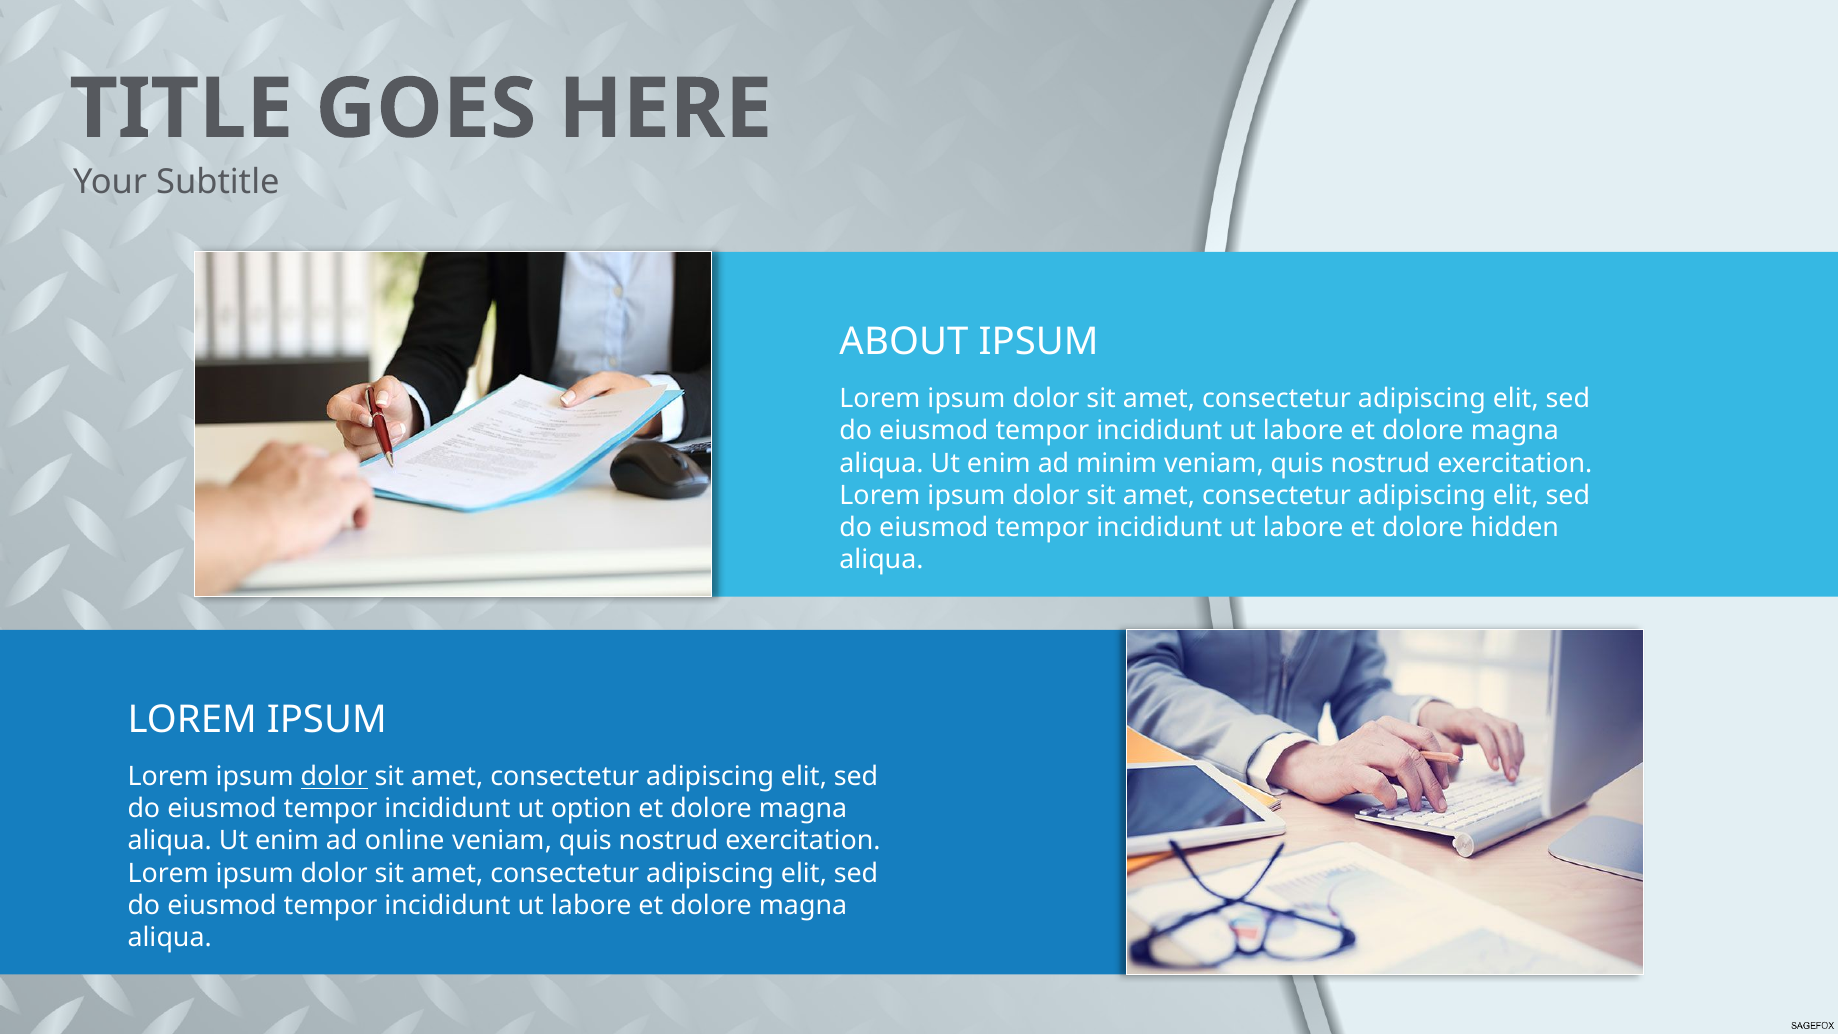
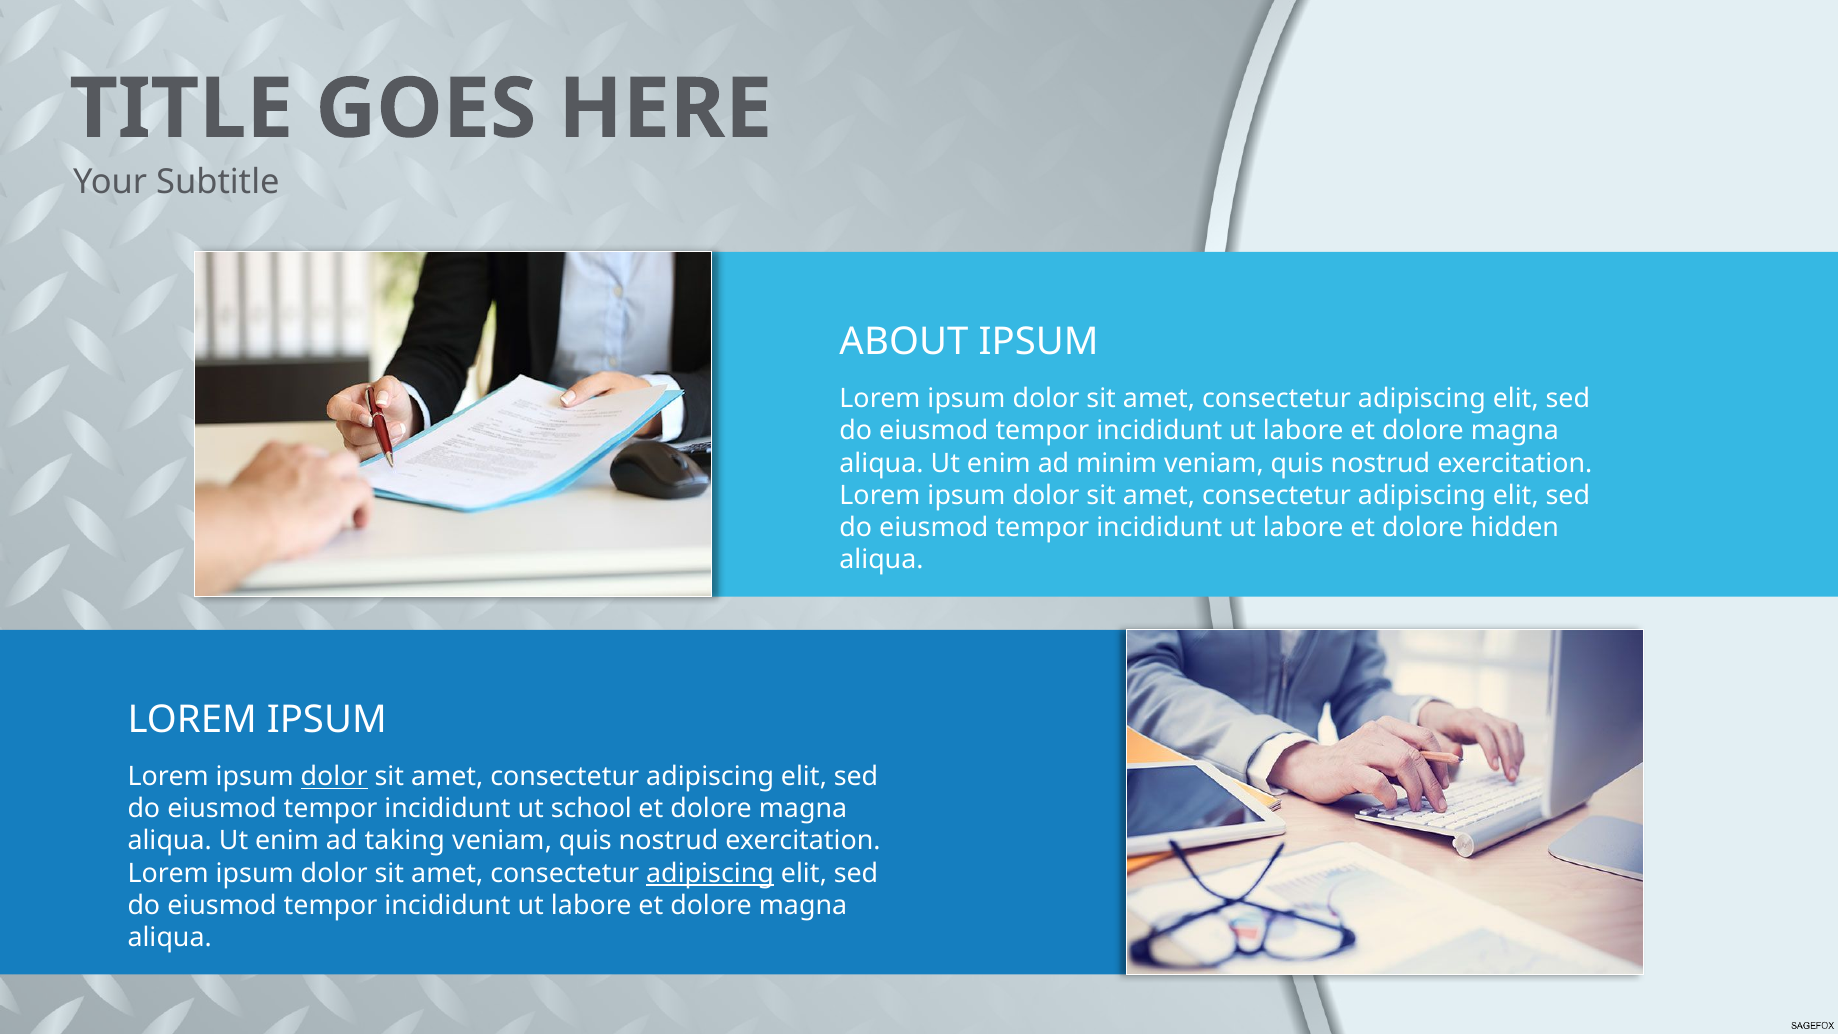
option: option -> school
online: online -> taking
adipiscing at (710, 873) underline: none -> present
